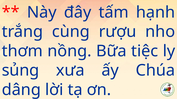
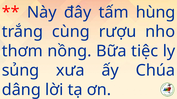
hạnh: hạnh -> hùng
